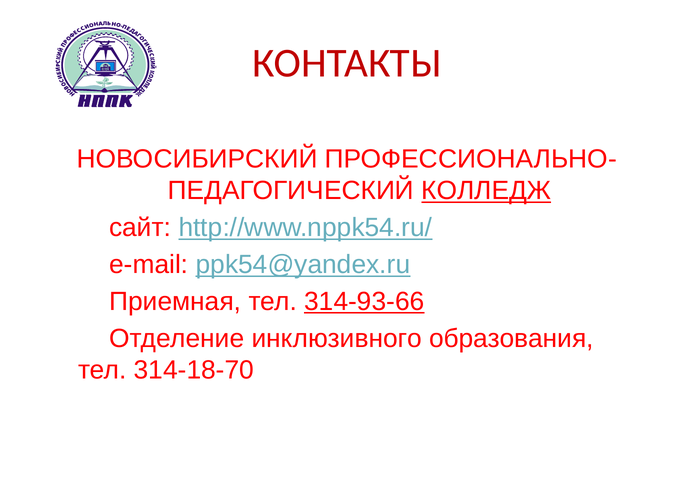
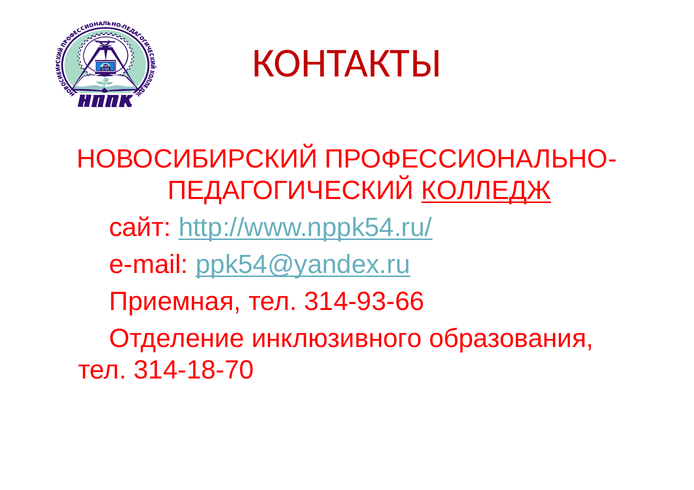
314-93-66 underline: present -> none
